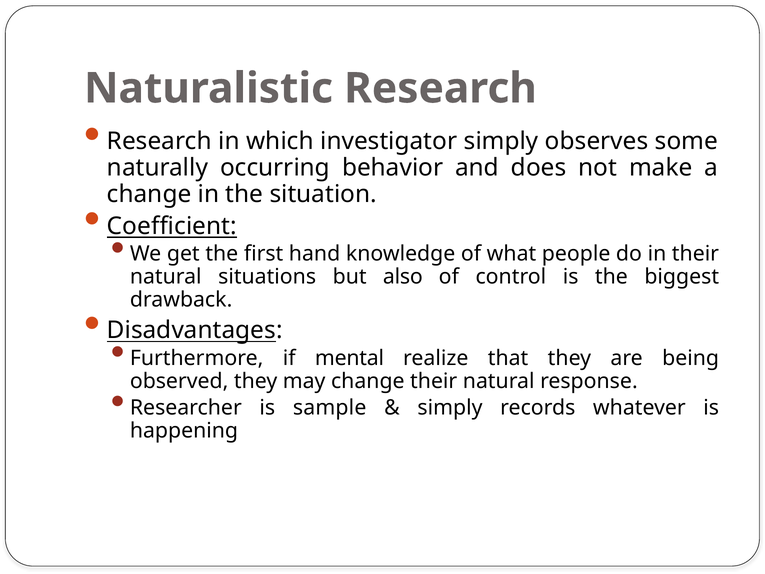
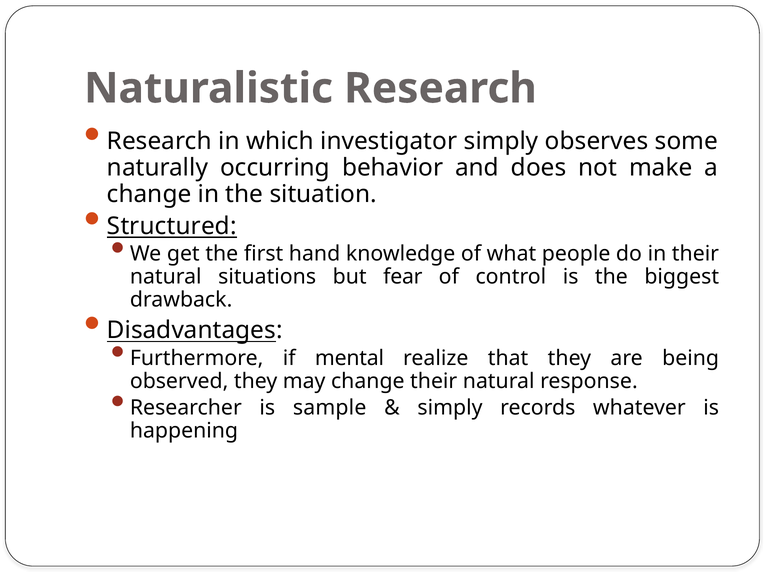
Coefficient: Coefficient -> Structured
also: also -> fear
